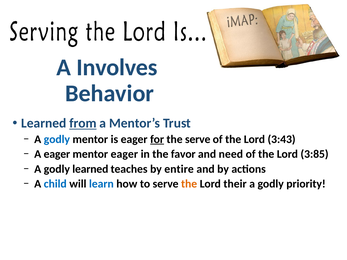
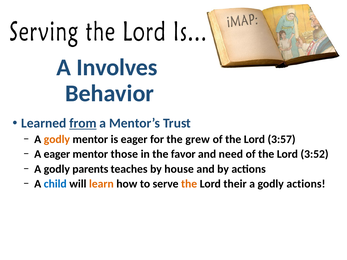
godly at (57, 139) colour: blue -> orange
for underline: present -> none
the serve: serve -> grew
3:43: 3:43 -> 3:57
mentor eager: eager -> those
3:85: 3:85 -> 3:52
godly learned: learned -> parents
entire: entire -> house
learn colour: blue -> orange
godly priority: priority -> actions
